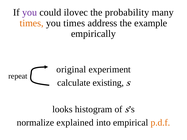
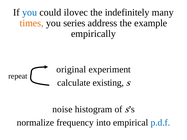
you at (30, 12) colour: purple -> blue
probability: probability -> indefinitely
you times: times -> series
looks: looks -> noise
explained: explained -> frequency
p.d.f colour: orange -> blue
